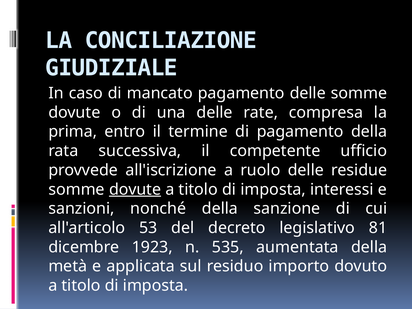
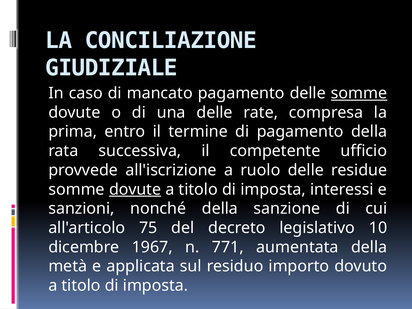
somme at (359, 93) underline: none -> present
53: 53 -> 75
81: 81 -> 10
1923: 1923 -> 1967
535: 535 -> 771
